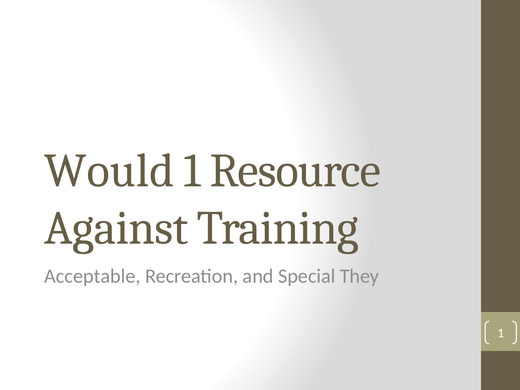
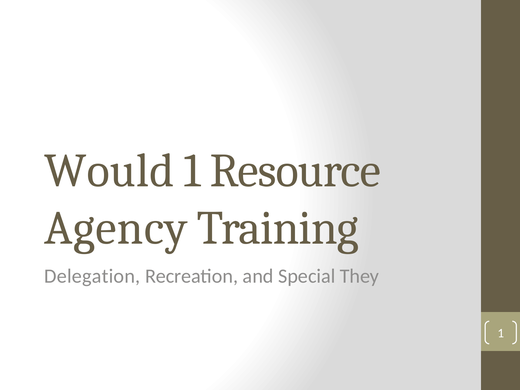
Against: Against -> Agency
Acceptable: Acceptable -> Delegation
